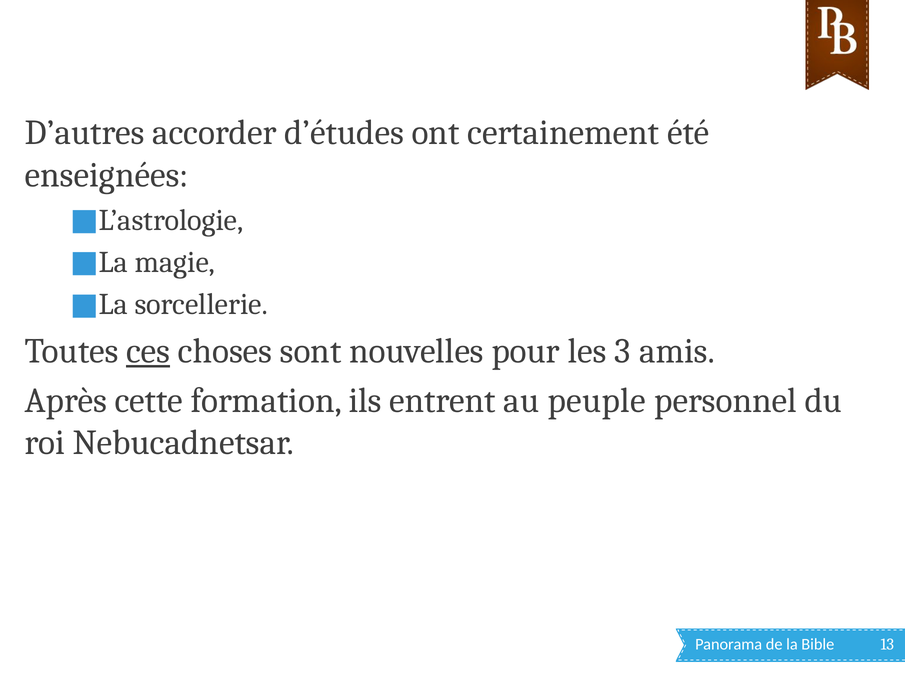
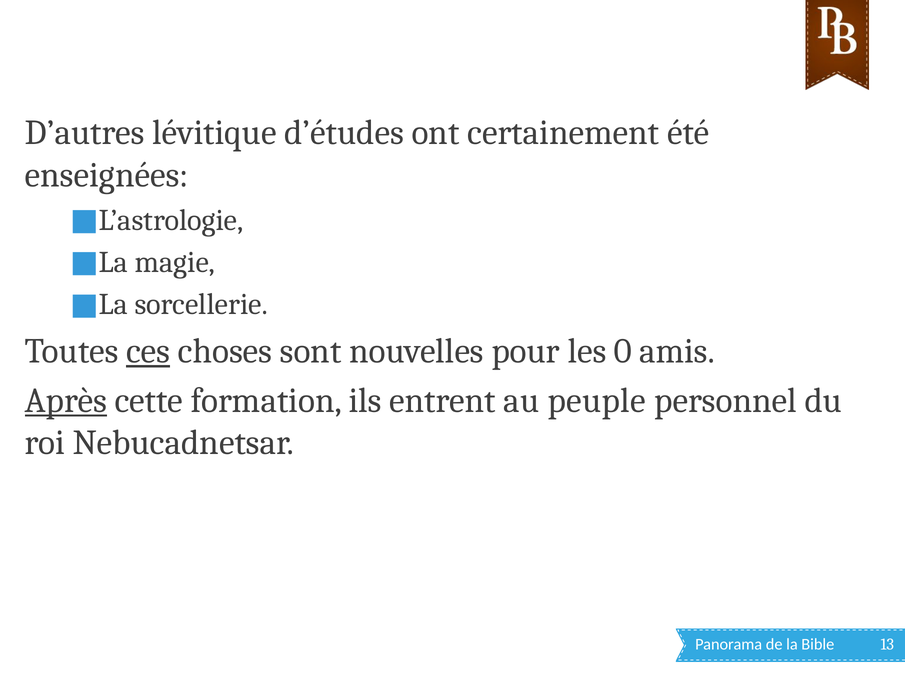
accorder: accorder -> lévitique
3: 3 -> 0
Après underline: none -> present
